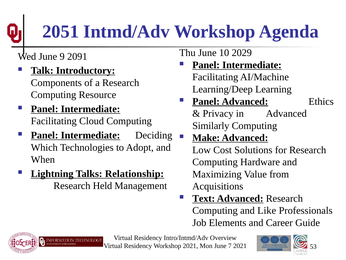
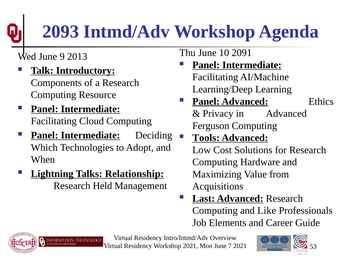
2051: 2051 -> 2093
2029: 2029 -> 2091
2091: 2091 -> 2013
Similarly: Similarly -> Ferguson
Make: Make -> Tools
Text: Text -> Last
